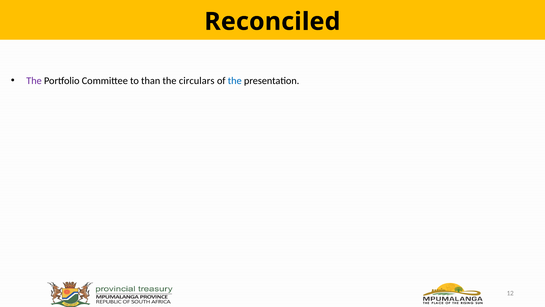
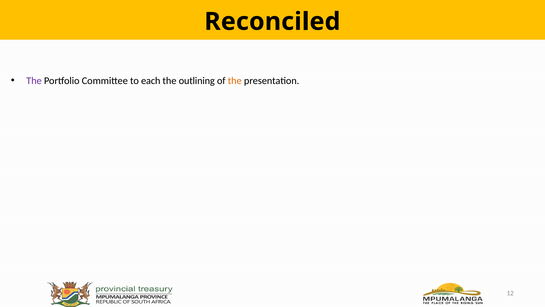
than: than -> each
circulars: circulars -> outlining
the at (235, 81) colour: blue -> orange
